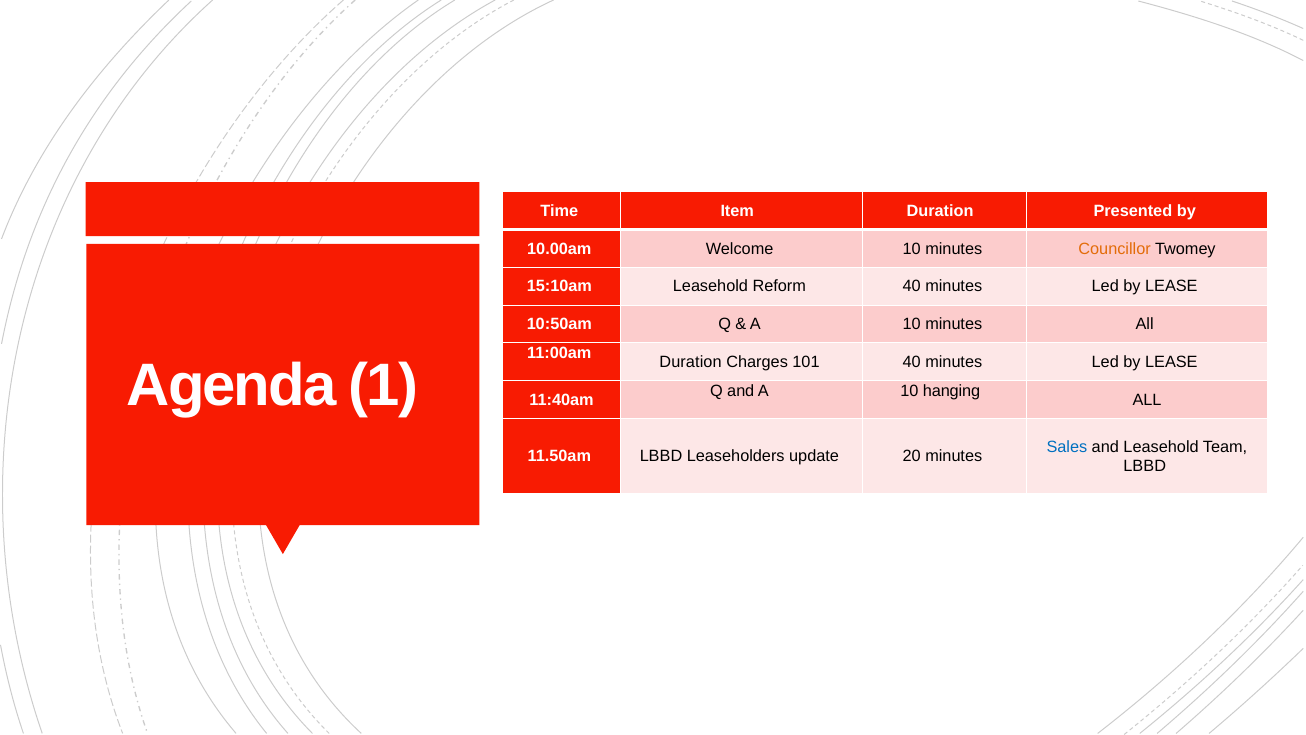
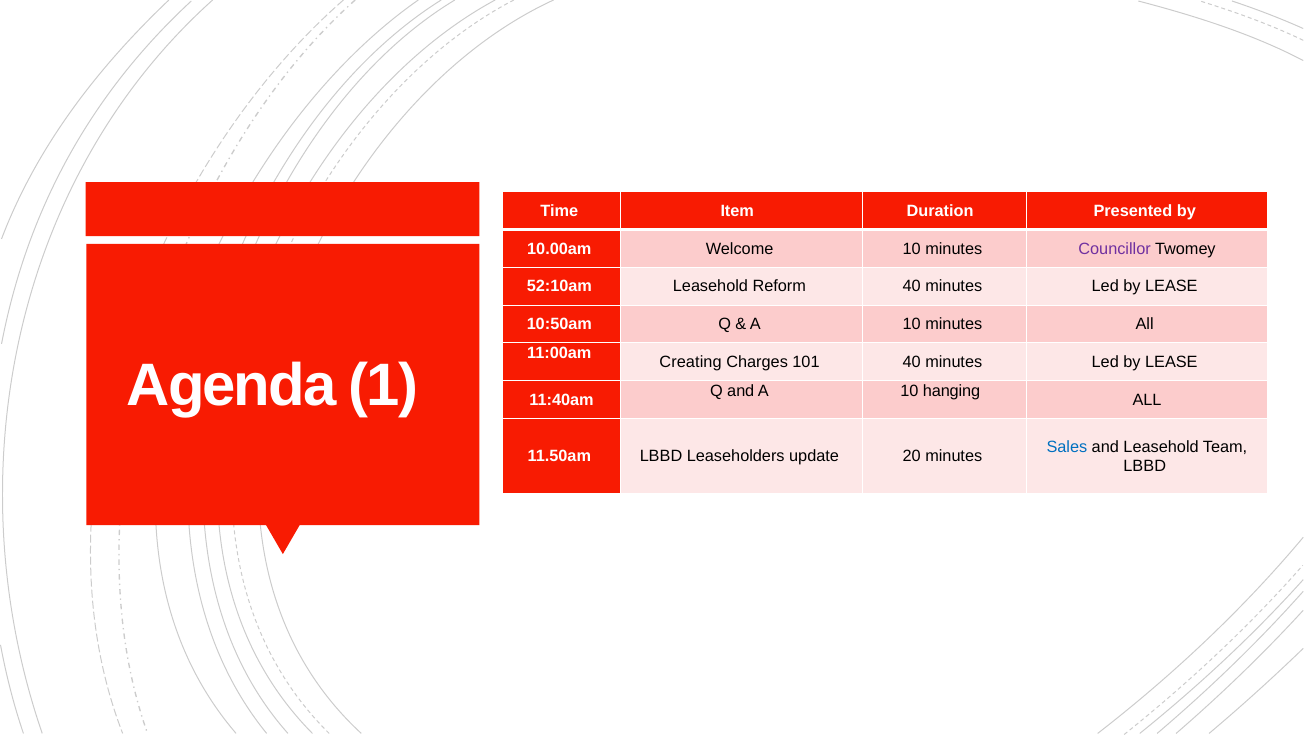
Councillor colour: orange -> purple
15:10am: 15:10am -> 52:10am
Duration at (691, 362): Duration -> Creating
